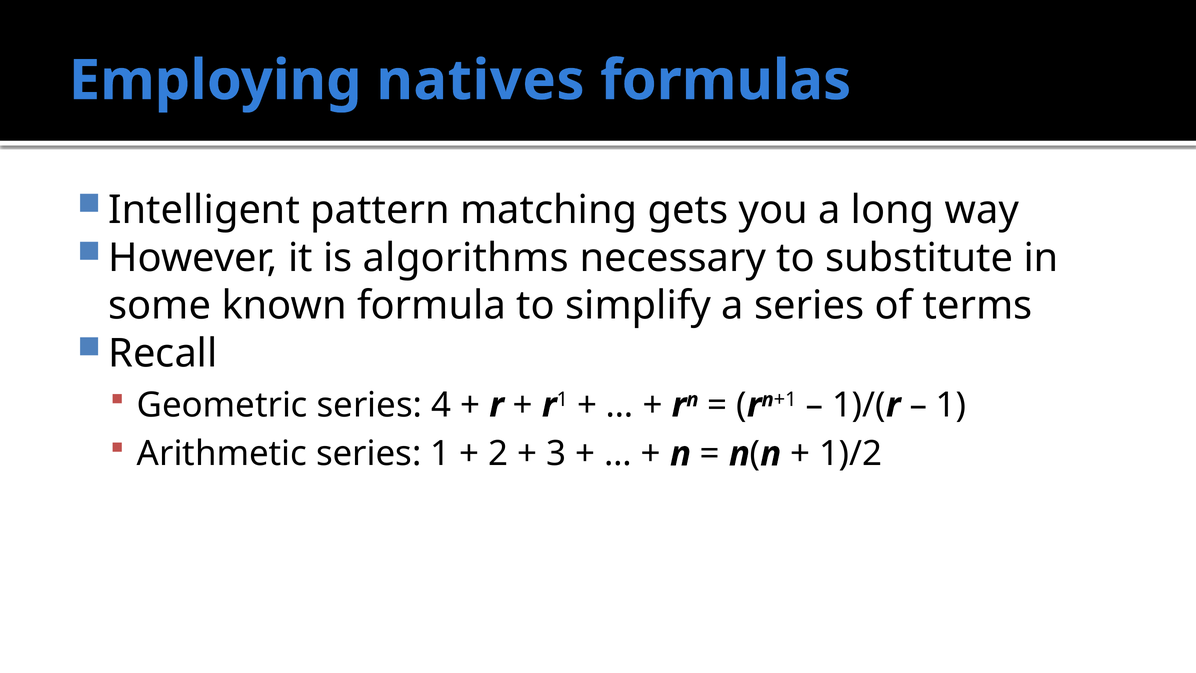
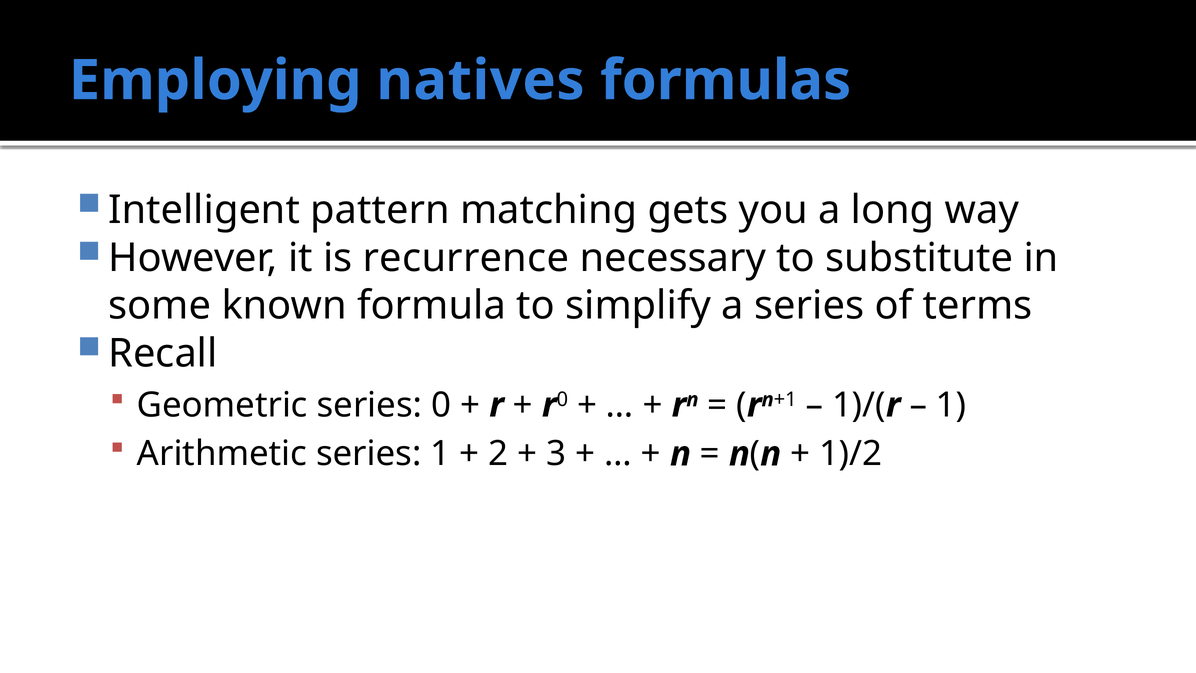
algorithms: algorithms -> recurrence
series 4: 4 -> 0
r 1: 1 -> 0
